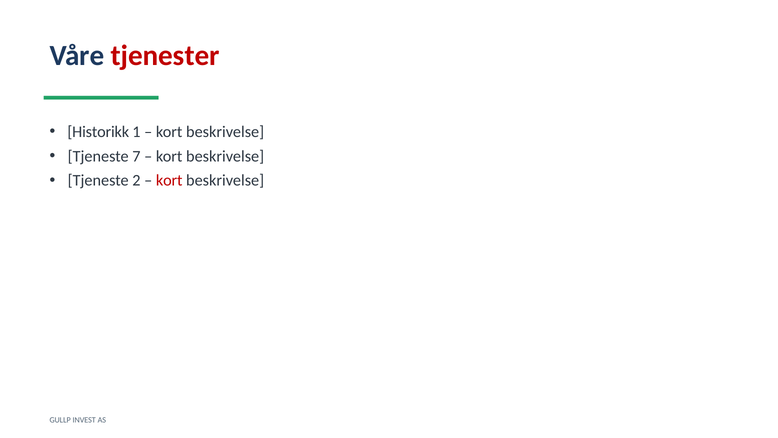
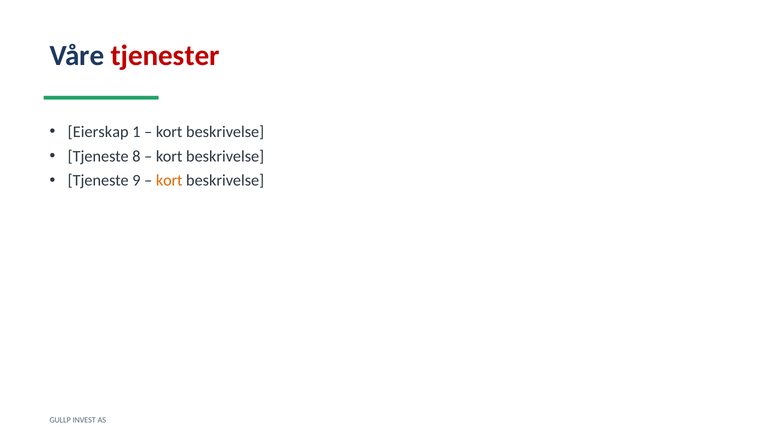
Historikk: Historikk -> Eierskap
7: 7 -> 8
2: 2 -> 9
kort at (169, 180) colour: red -> orange
